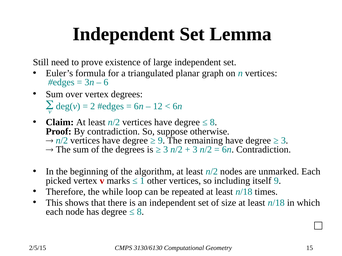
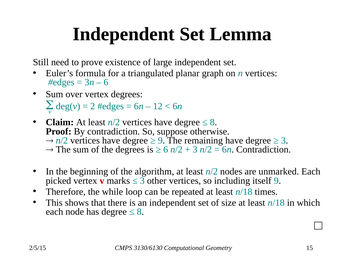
3 at (166, 150): 3 -> 6
1 at (142, 181): 1 -> 3
